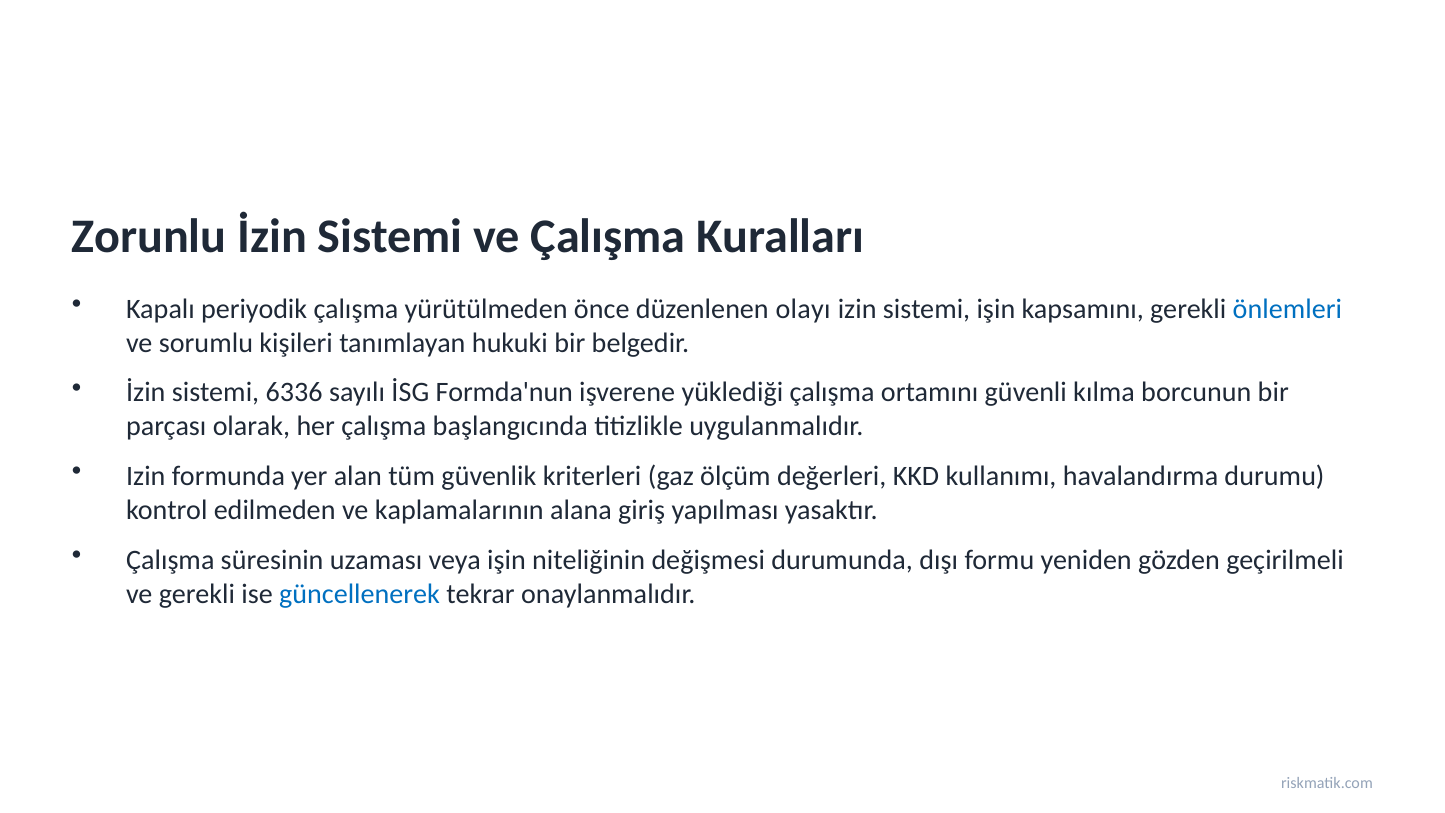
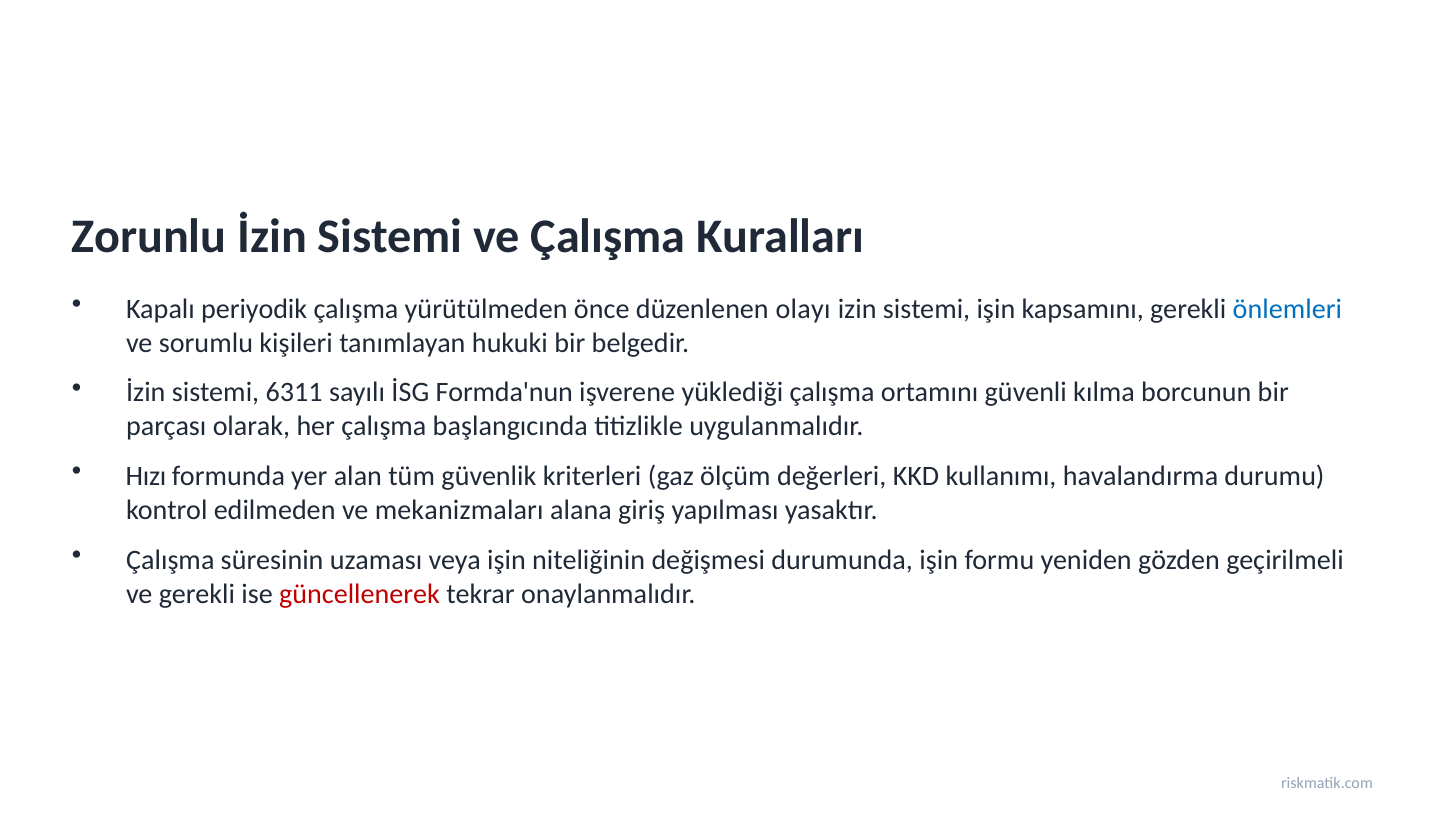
6336: 6336 -> 6311
Izin at (146, 476): Izin -> Hızı
kaplamalarının: kaplamalarının -> mekanizmaları
durumunda dışı: dışı -> işin
güncellenerek colour: blue -> red
